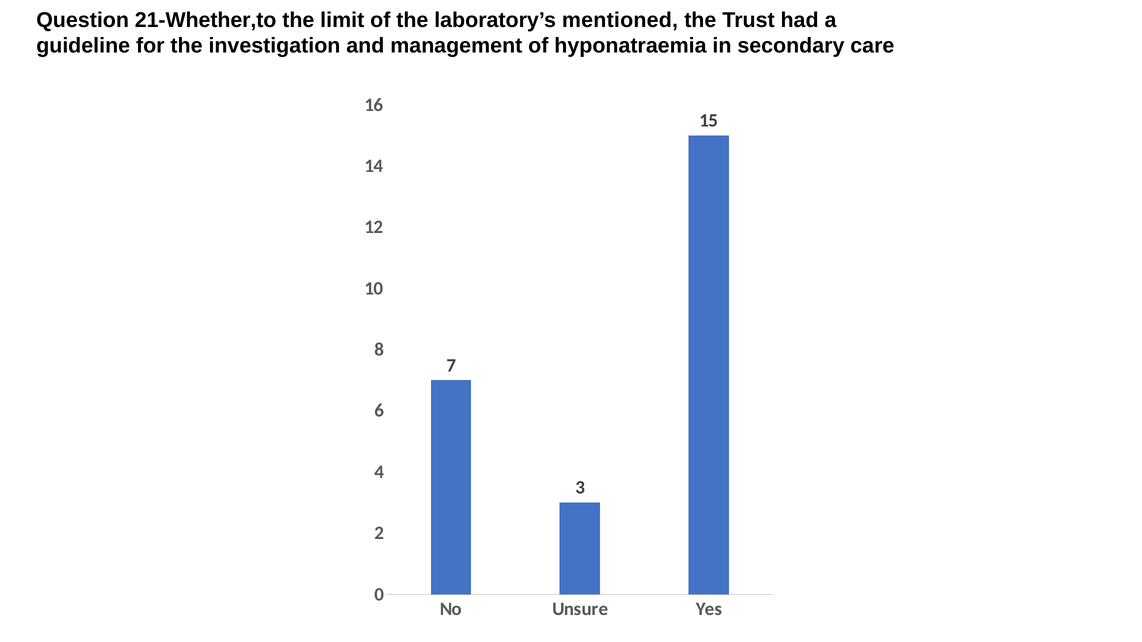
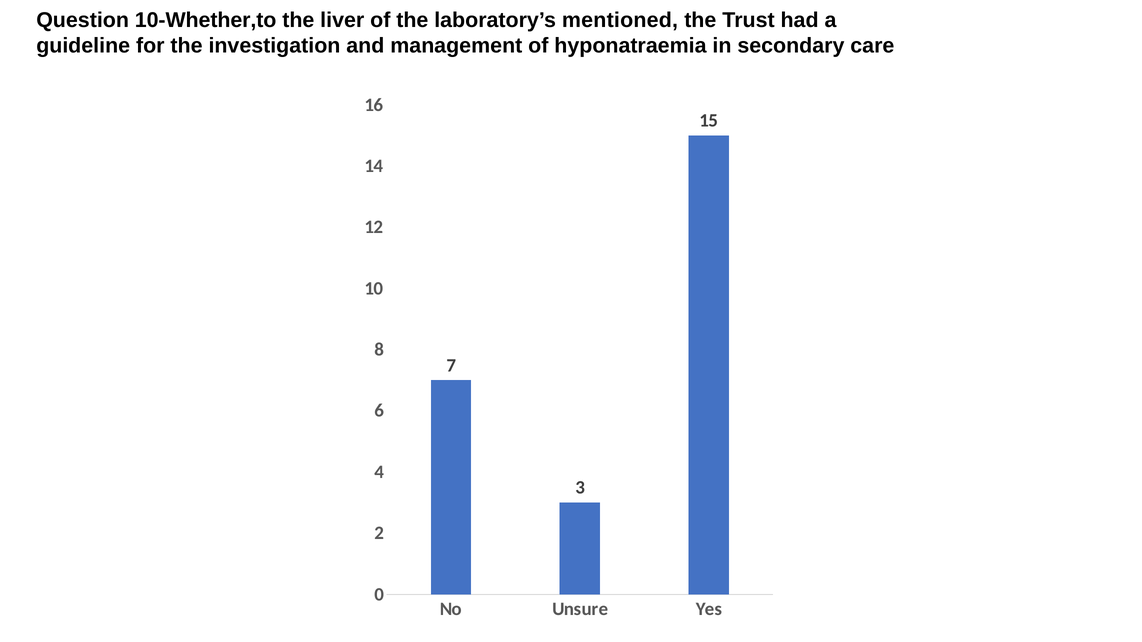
21-Whether,to: 21-Whether,to -> 10-Whether,to
limit: limit -> liver
